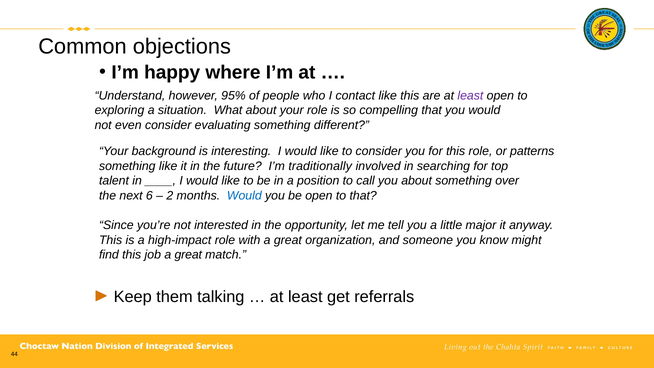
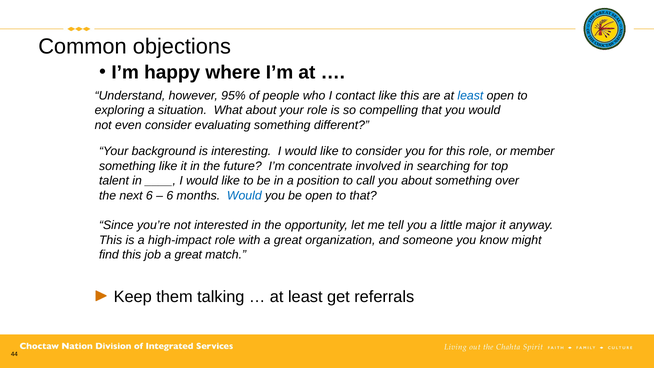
least at (470, 96) colour: purple -> blue
patterns: patterns -> member
traditionally: traditionally -> concentrate
2 at (170, 195): 2 -> 6
